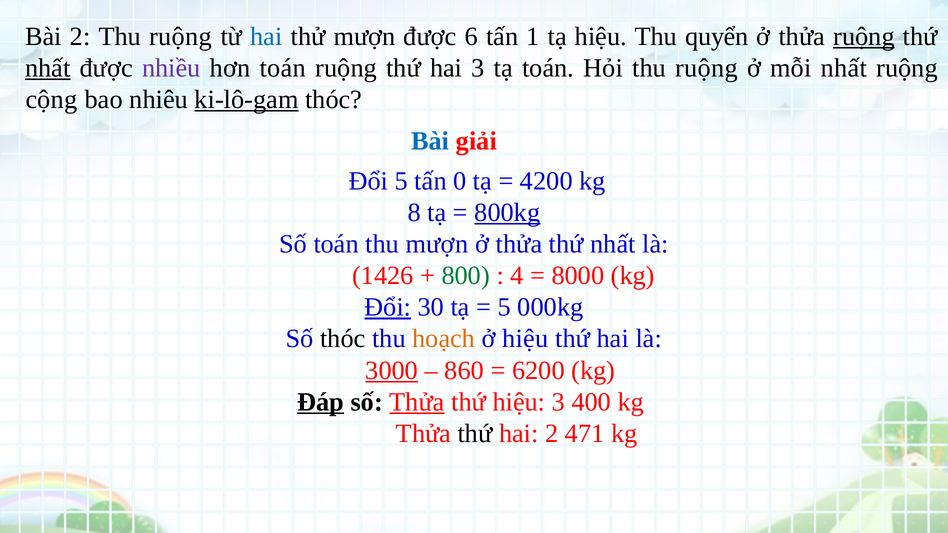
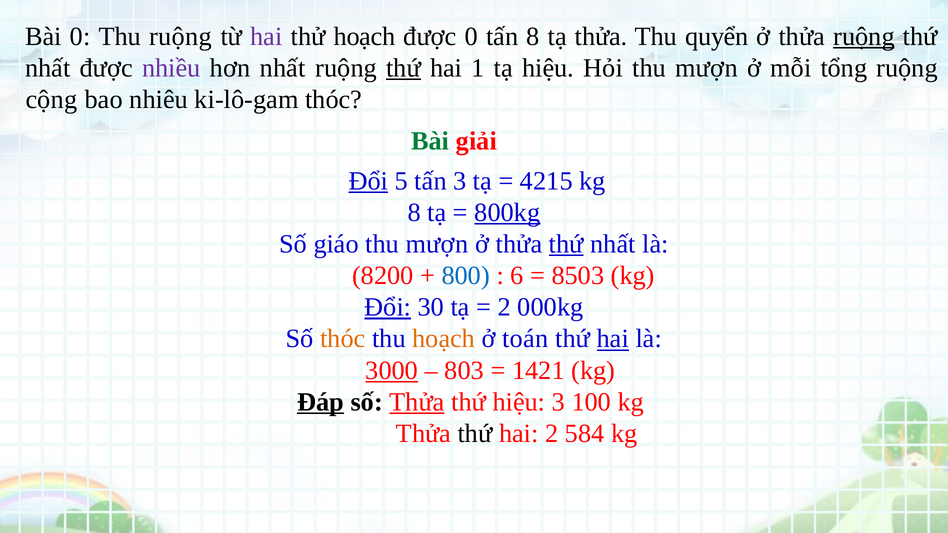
Bài 2: 2 -> 0
hai at (266, 36) colour: blue -> purple
thử mượn: mượn -> hoạch
được 6: 6 -> 0
tấn 1: 1 -> 8
tạ hiệu: hiệu -> thửa
nhất at (48, 68) underline: present -> none
hơn toán: toán -> nhất
thứ at (403, 68) underline: none -> present
hai 3: 3 -> 1
tạ toán: toán -> hiệu
Hỏi thu ruộng: ruộng -> mượn
mỗi nhất: nhất -> tổng
ki-lô-gam underline: present -> none
Bài at (430, 141) colour: blue -> green
Đổi at (368, 181) underline: none -> present
tấn 0: 0 -> 3
4200: 4200 -> 4215
Số toán: toán -> giáo
thứ at (566, 244) underline: none -> present
1426: 1426 -> 8200
800 colour: green -> blue
4: 4 -> 6
8000: 8000 -> 8503
5 at (504, 307): 5 -> 2
thóc at (343, 339) colour: black -> orange
ở hiệu: hiệu -> toán
hai at (613, 339) underline: none -> present
860: 860 -> 803
6200: 6200 -> 1421
400: 400 -> 100
471: 471 -> 584
